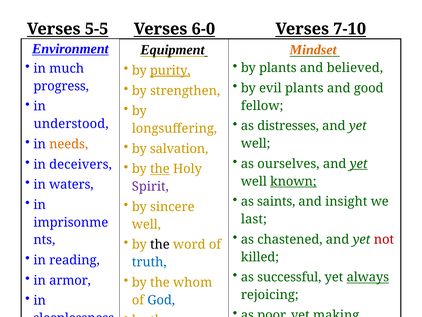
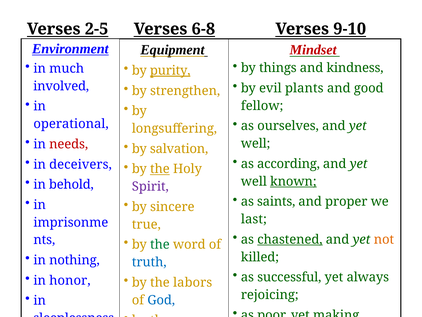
5-5: 5-5 -> 2-5
6-0: 6-0 -> 6-8
7-10: 7-10 -> 9-10
Mindset colour: orange -> red
by plants: plants -> things
believed: believed -> kindness
progress: progress -> involved
distresses: distresses -> ourselves
understood: understood -> operational
needs colour: orange -> red
ourselves: ourselves -> according
yet at (359, 164) underline: present -> none
waters: waters -> behold
insight: insight -> proper
well at (146, 224): well -> true
chastened underline: none -> present
not colour: red -> orange
the at (160, 244) colour: black -> green
in reading: reading -> nothing
always underline: present -> none
in armor: armor -> honor
whom: whom -> labors
